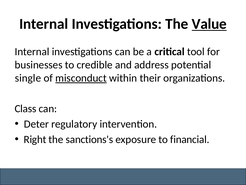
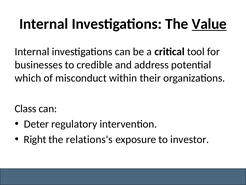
single: single -> which
misconduct underline: present -> none
sanctions's: sanctions's -> relations's
financial: financial -> investor
